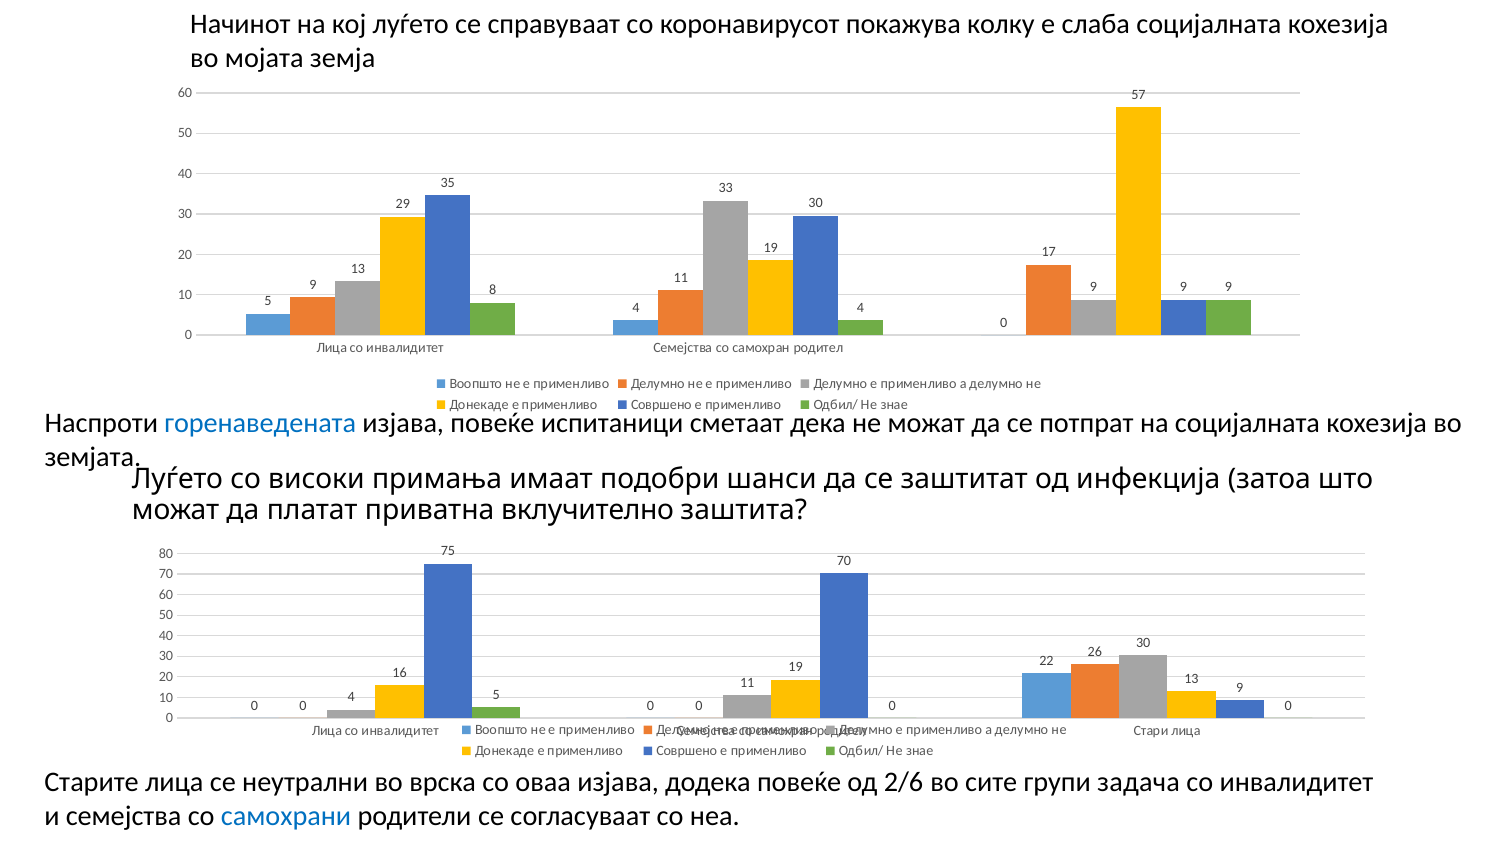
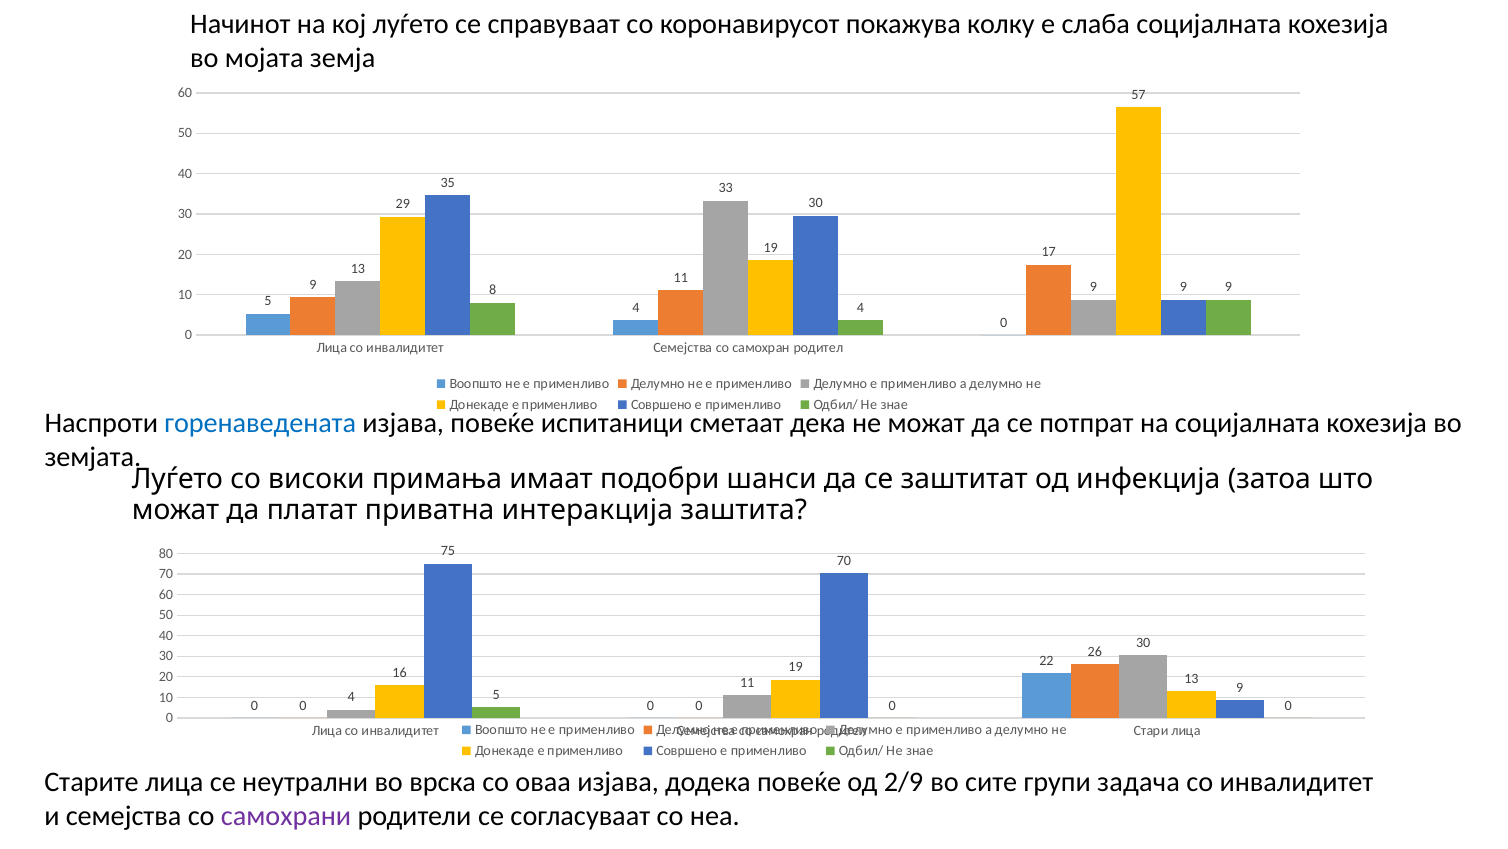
вклучително: вклучително -> интеракција
2/6: 2/6 -> 2/9
самохрани colour: blue -> purple
